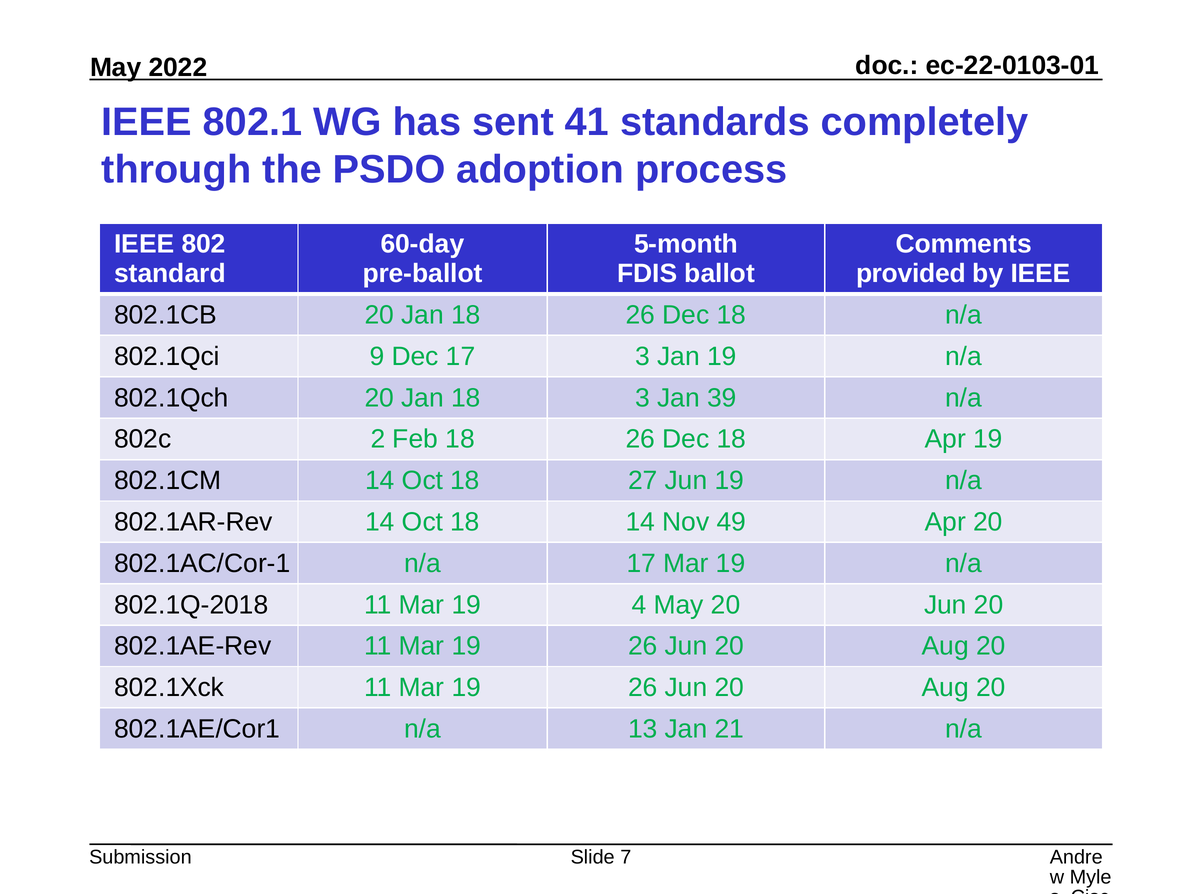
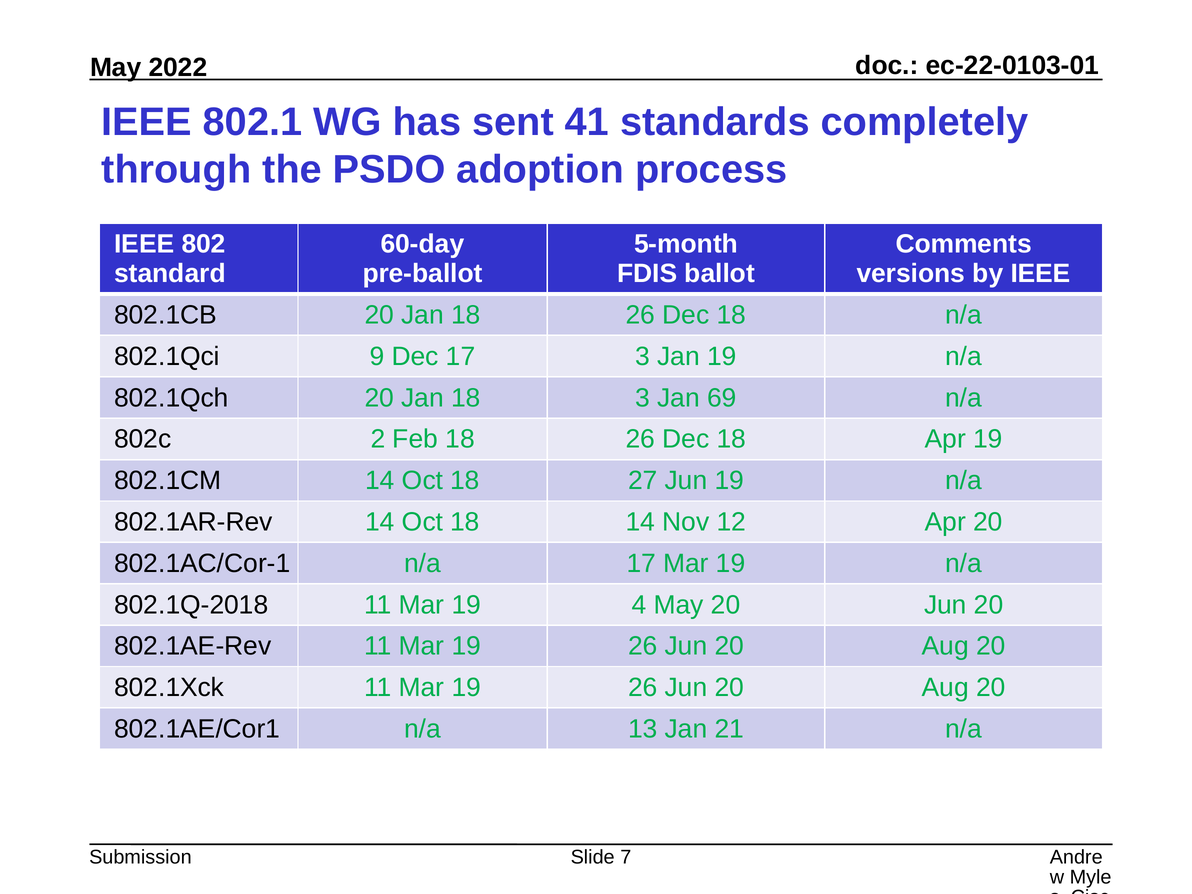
provided: provided -> versions
39: 39 -> 69
49: 49 -> 12
